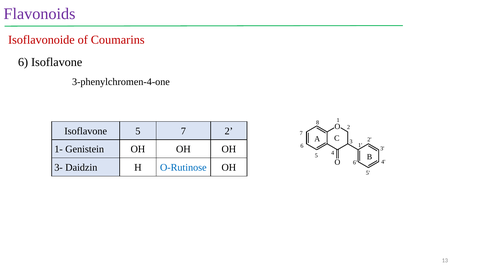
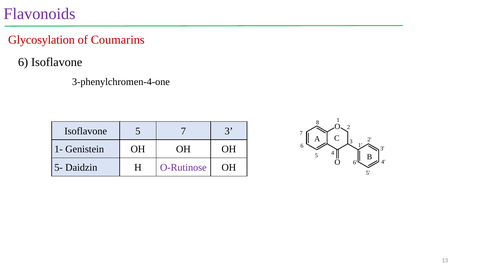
Isoflavonoide: Isoflavonoide -> Glycosylation
7 2: 2 -> 3
3-: 3- -> 5-
O-Rutinose colour: blue -> purple
